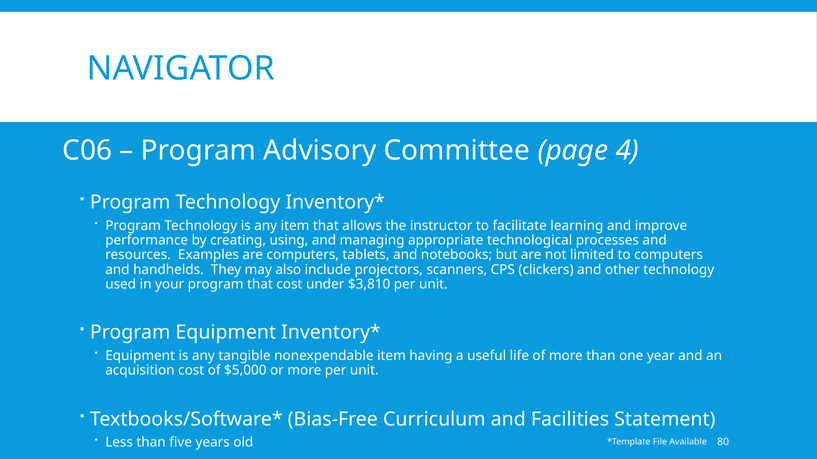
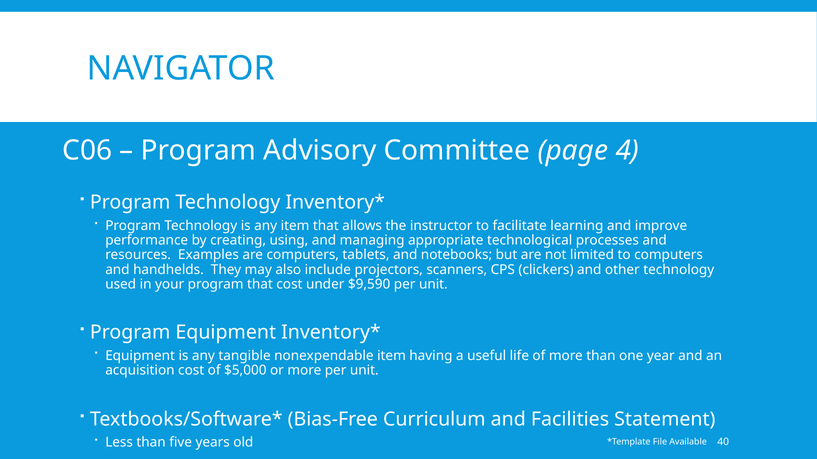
$3,810: $3,810 -> $9,590
80: 80 -> 40
